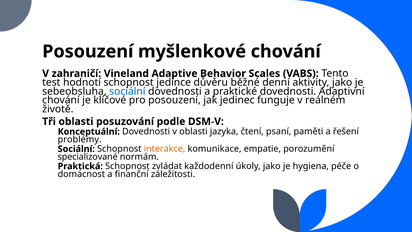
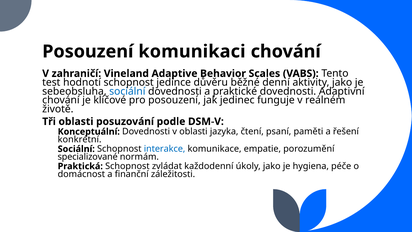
myšlenkové: myšlenkové -> komunikaci
problémy: problémy -> konkrétní
interakce colour: orange -> blue
